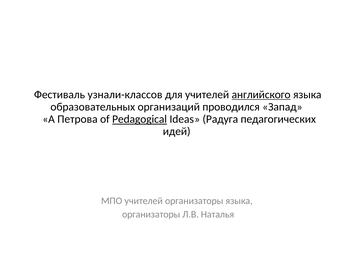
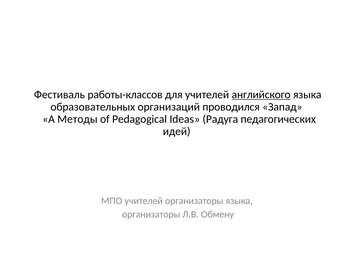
узнали-классов: узнали-классов -> работы-классов
Петрова: Петрова -> Методы
Pedagogical underline: present -> none
Наталья: Наталья -> Обмену
